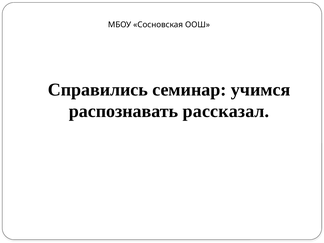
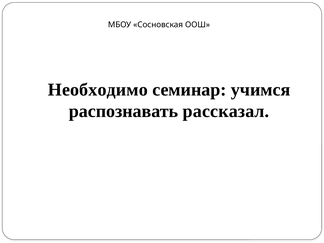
Справились: Справились -> Необходимо
